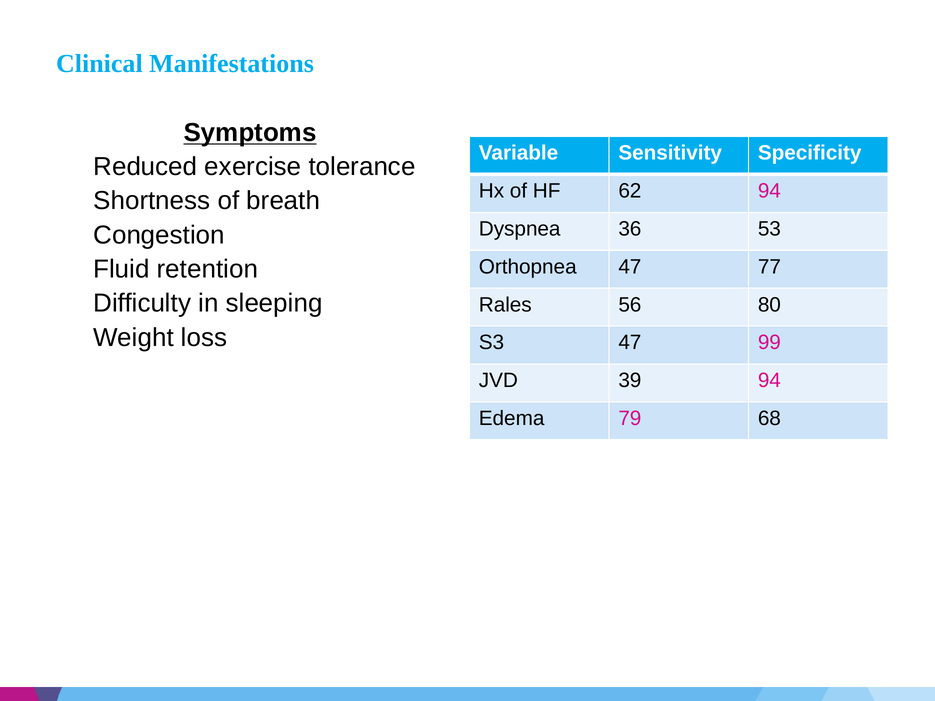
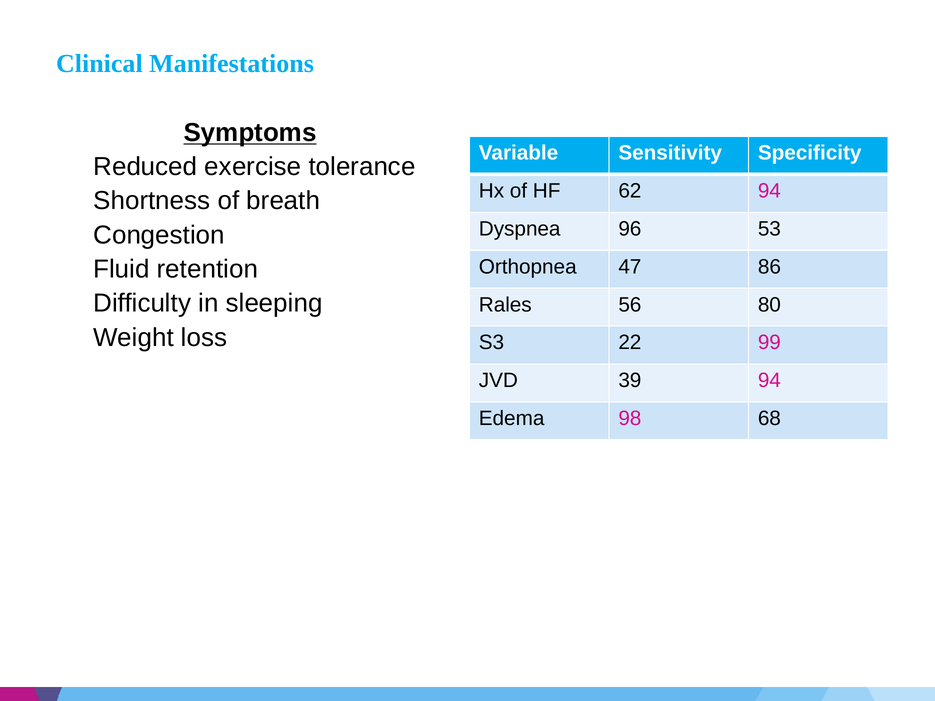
36: 36 -> 96
77: 77 -> 86
S3 47: 47 -> 22
79: 79 -> 98
